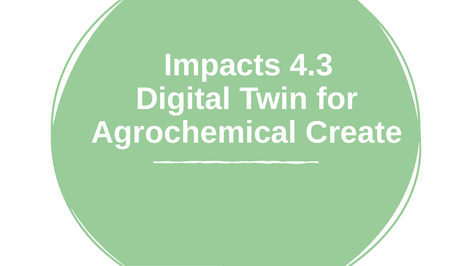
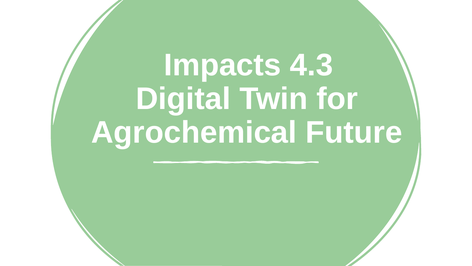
Create: Create -> Future
